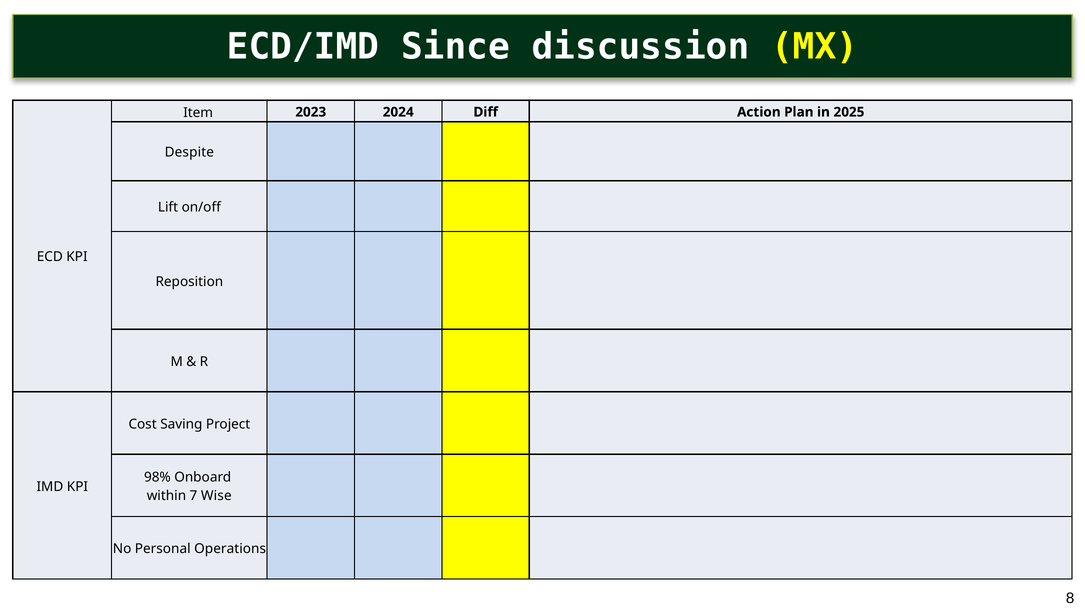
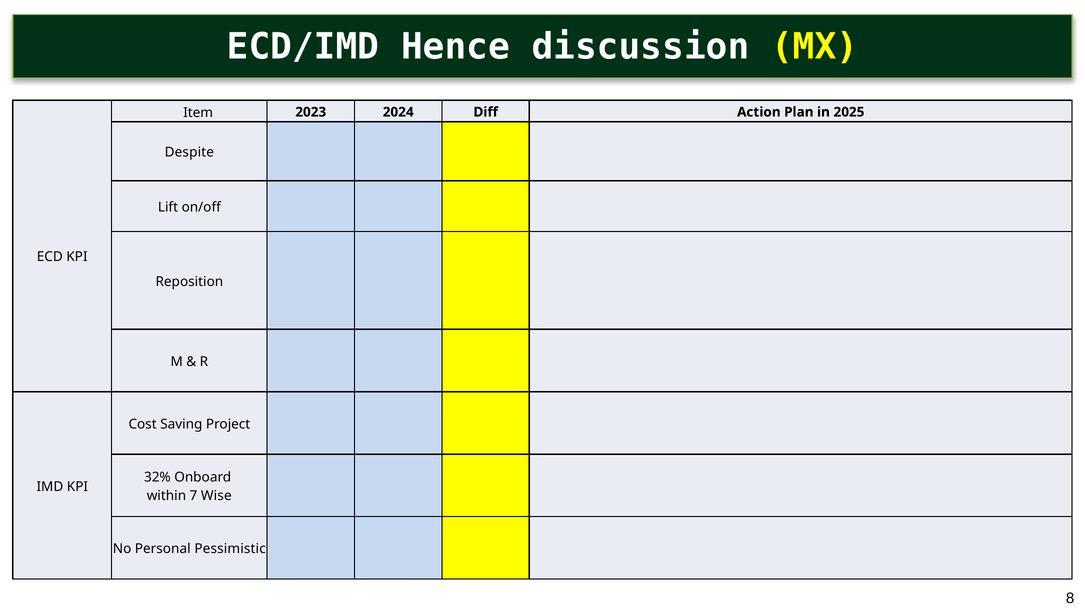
Since: Since -> Hence
98%: 98% -> 32%
Operations: Operations -> Pessimistic
